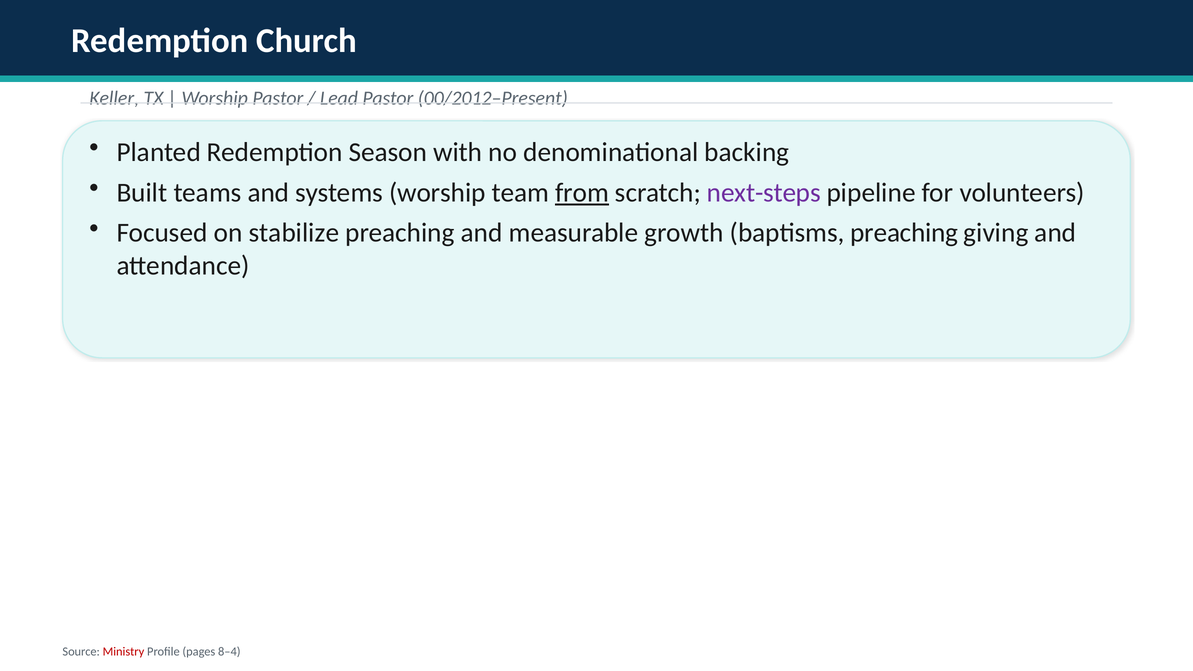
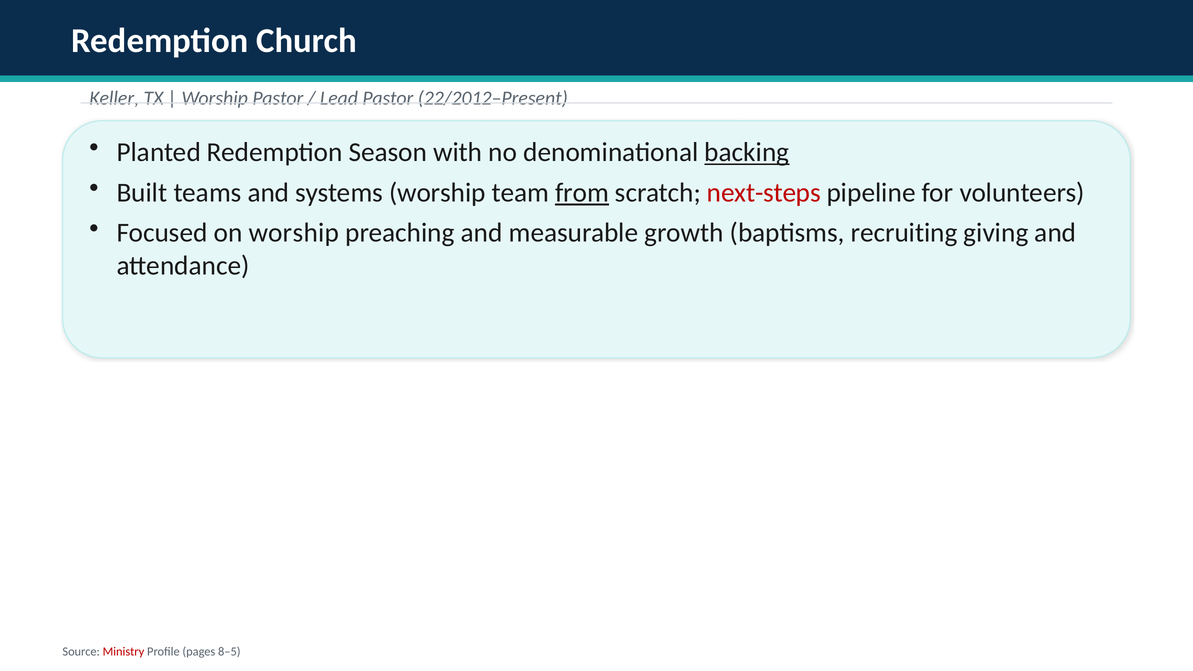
00/2012–Present: 00/2012–Present -> 22/2012–Present
backing underline: none -> present
next-steps colour: purple -> red
on stabilize: stabilize -> worship
baptisms preaching: preaching -> recruiting
8–4: 8–4 -> 8–5
